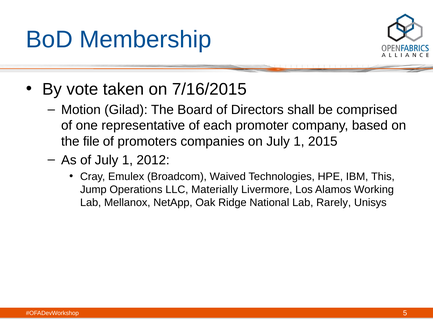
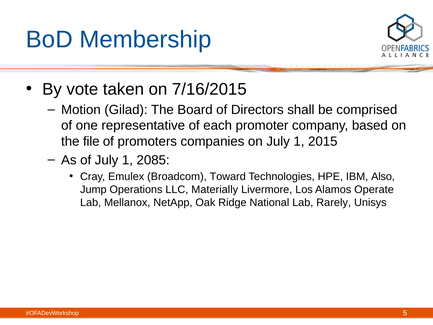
2012: 2012 -> 2085
Waived: Waived -> Toward
This: This -> Also
Working: Working -> Operate
